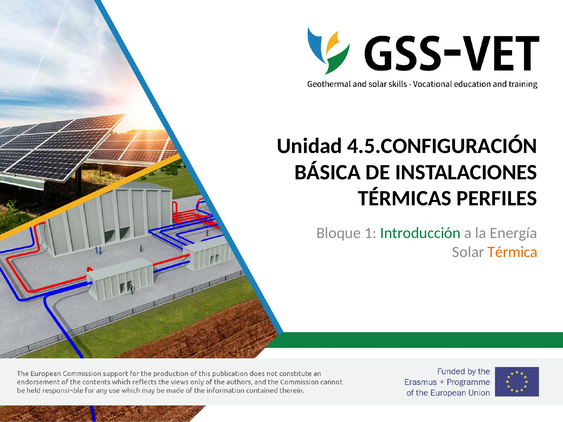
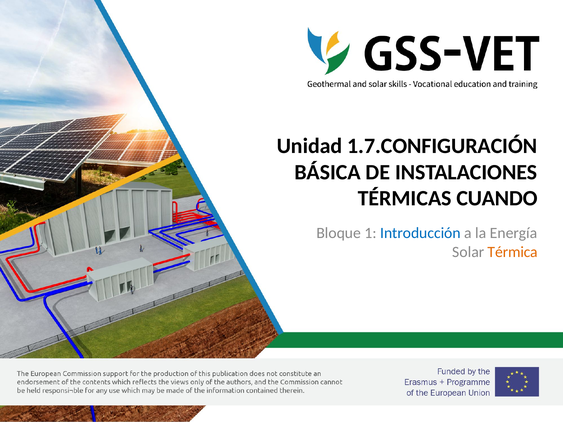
4.5.CONFIGURACIÓN: 4.5.CONFIGURACIÓN -> 1.7.CONFIGURACIÓN
PERFILES: PERFILES -> CUANDO
Introducción colour: green -> blue
